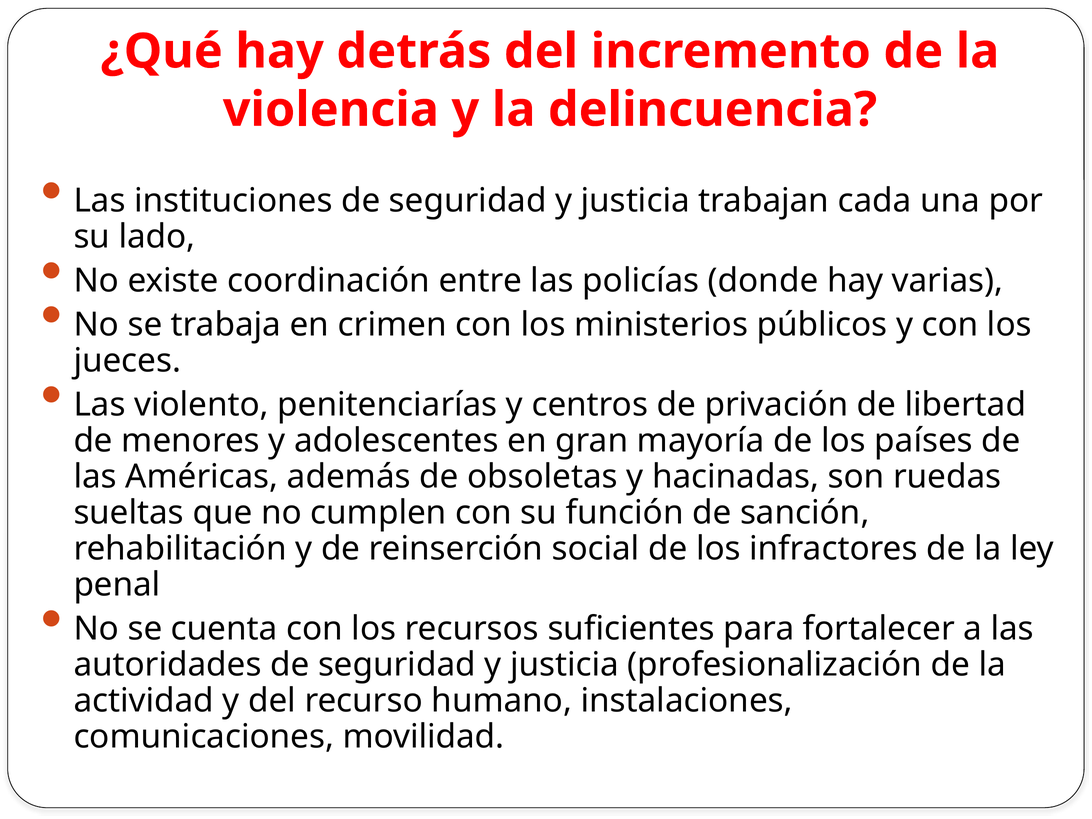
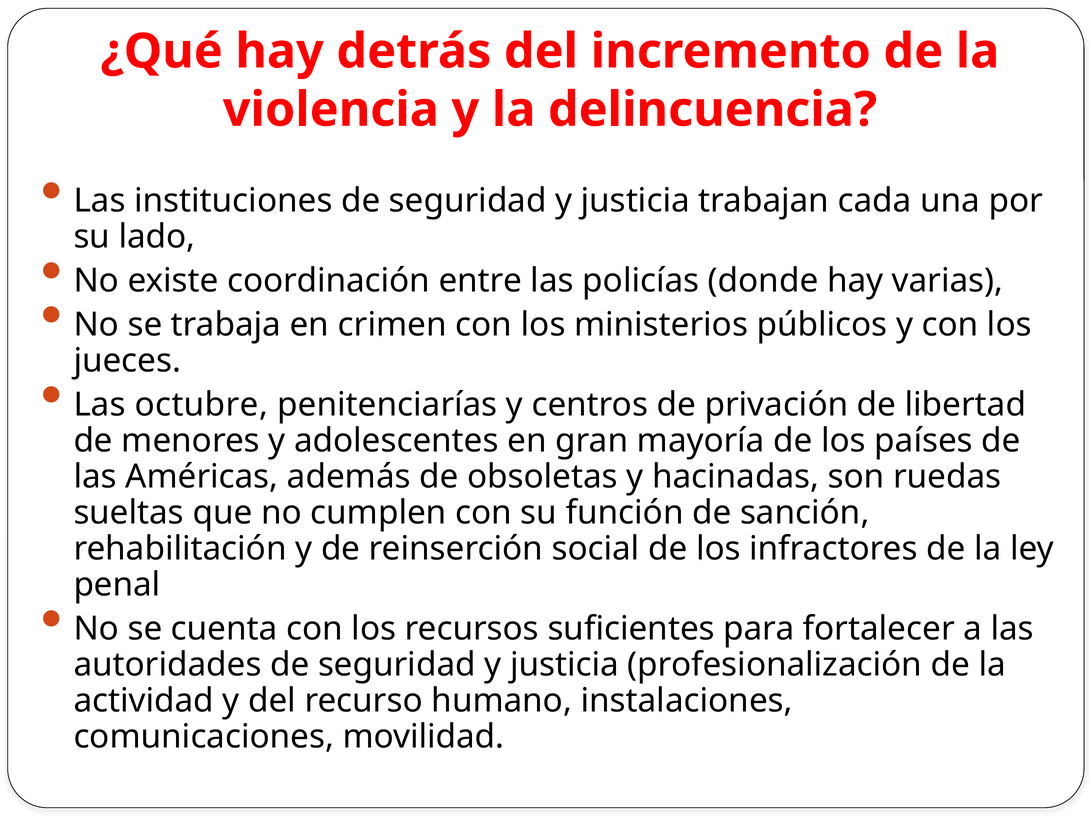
violento: violento -> octubre
